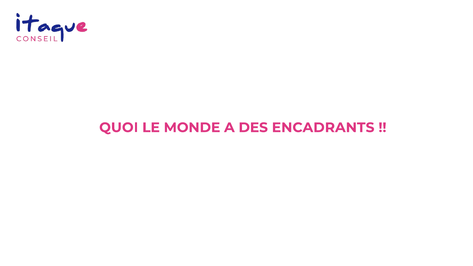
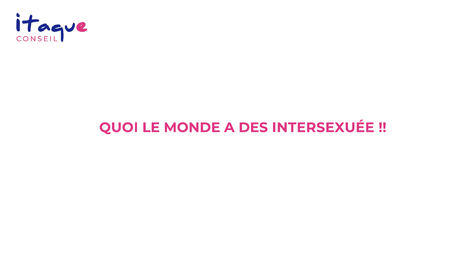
ENCADRANTS: ENCADRANTS -> INTERSEXUÉE
